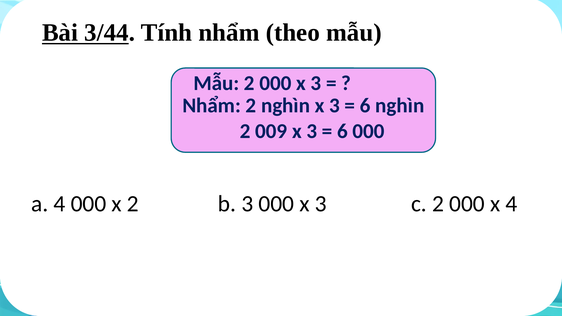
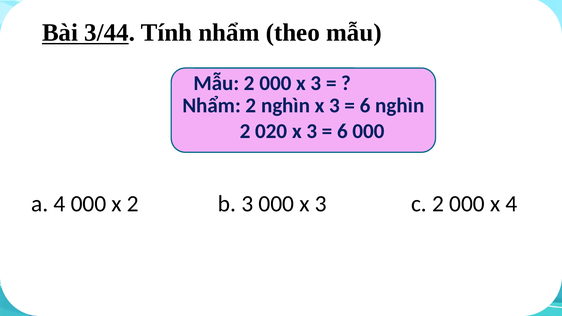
009: 009 -> 020
